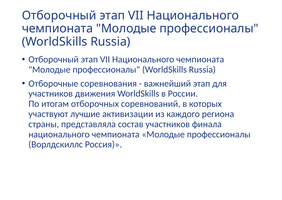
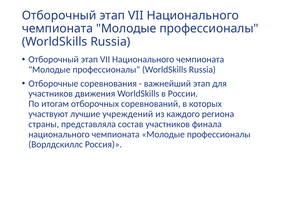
активизации: активизации -> учреждений
